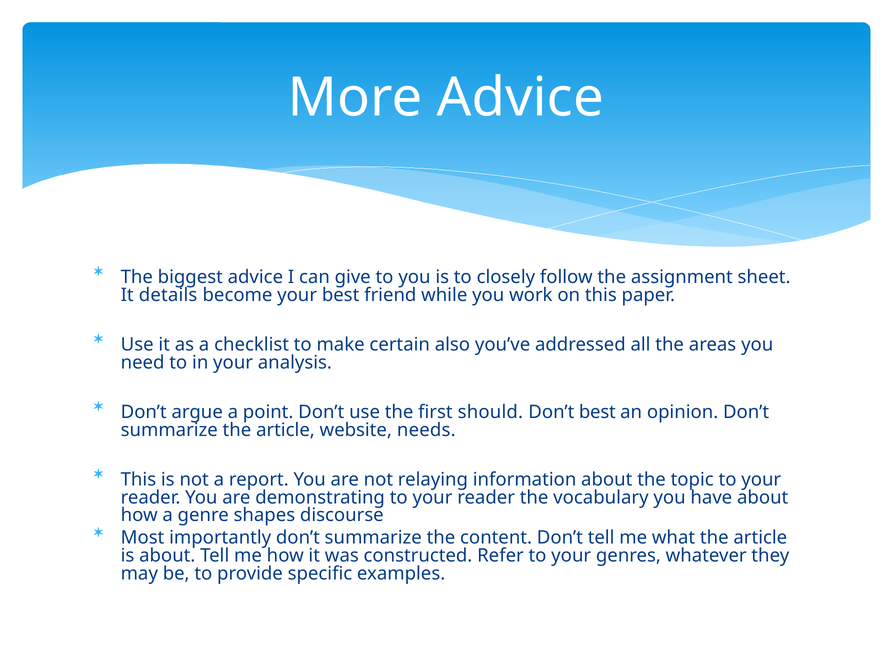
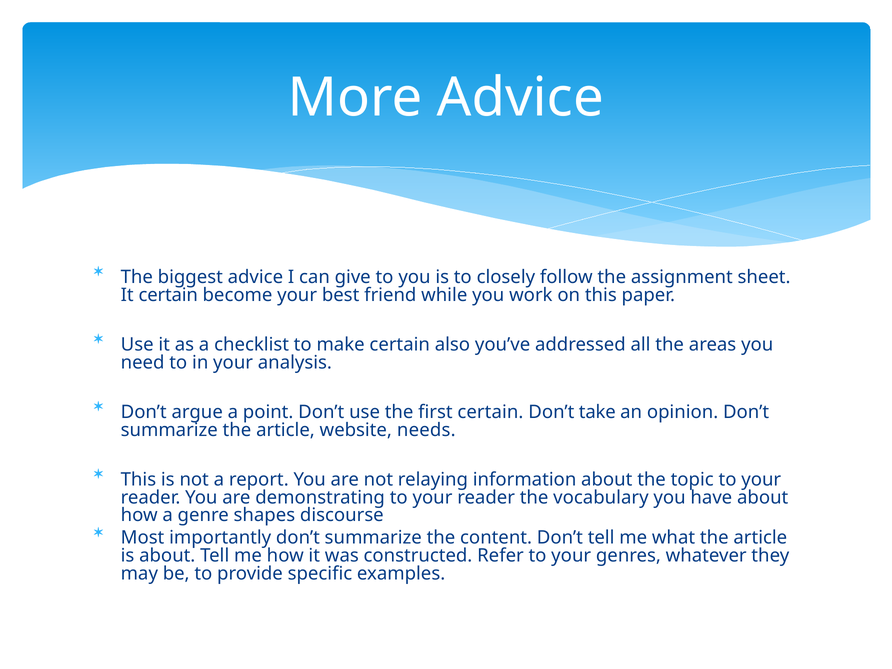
It details: details -> certain
first should: should -> certain
Don’t best: best -> take
